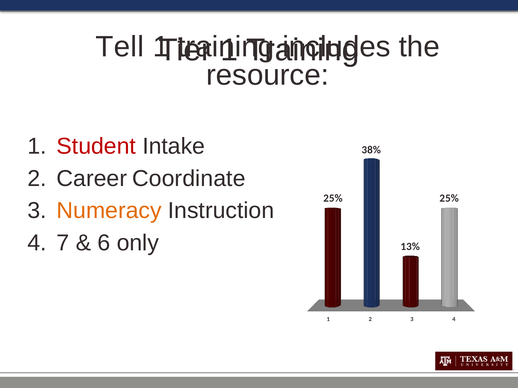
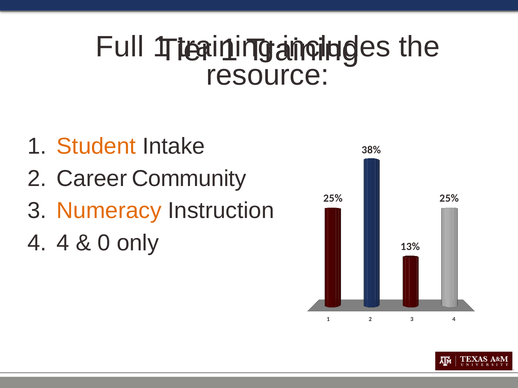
Tell: Tell -> Full
Student colour: red -> orange
Coordinate: Coordinate -> Community
7 at (63, 243): 7 -> 4
6: 6 -> 0
